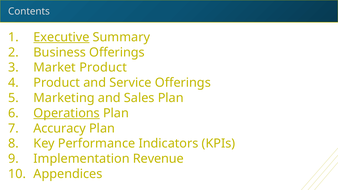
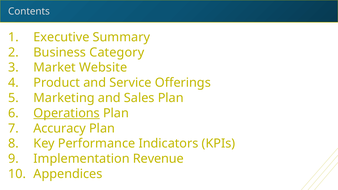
Executive underline: present -> none
Business Offerings: Offerings -> Category
Market Product: Product -> Website
